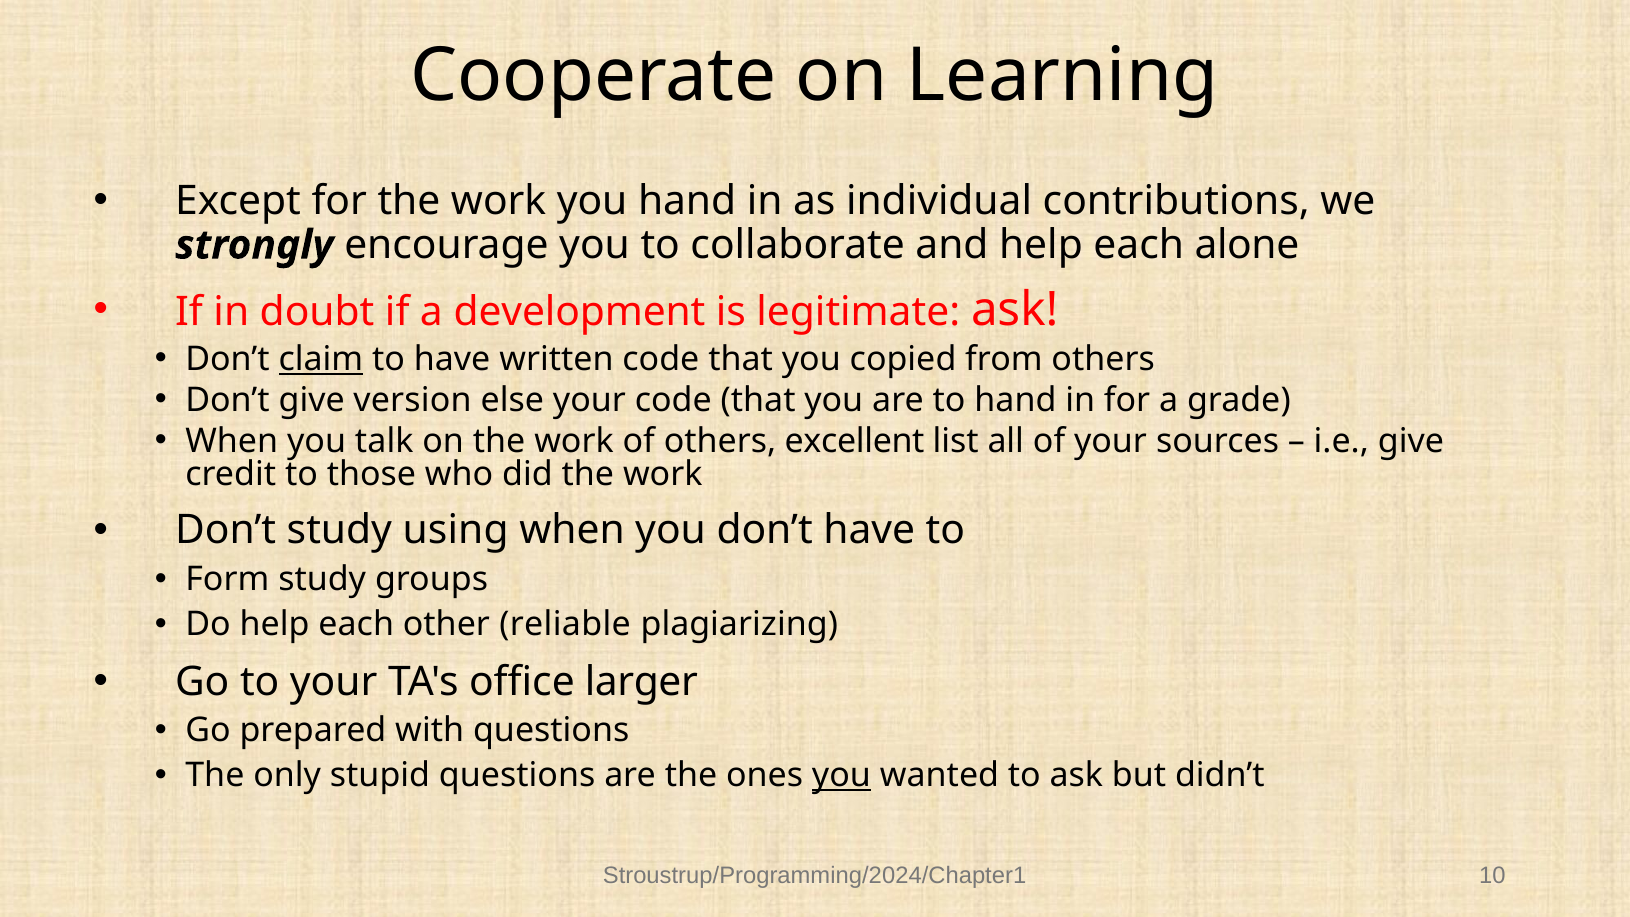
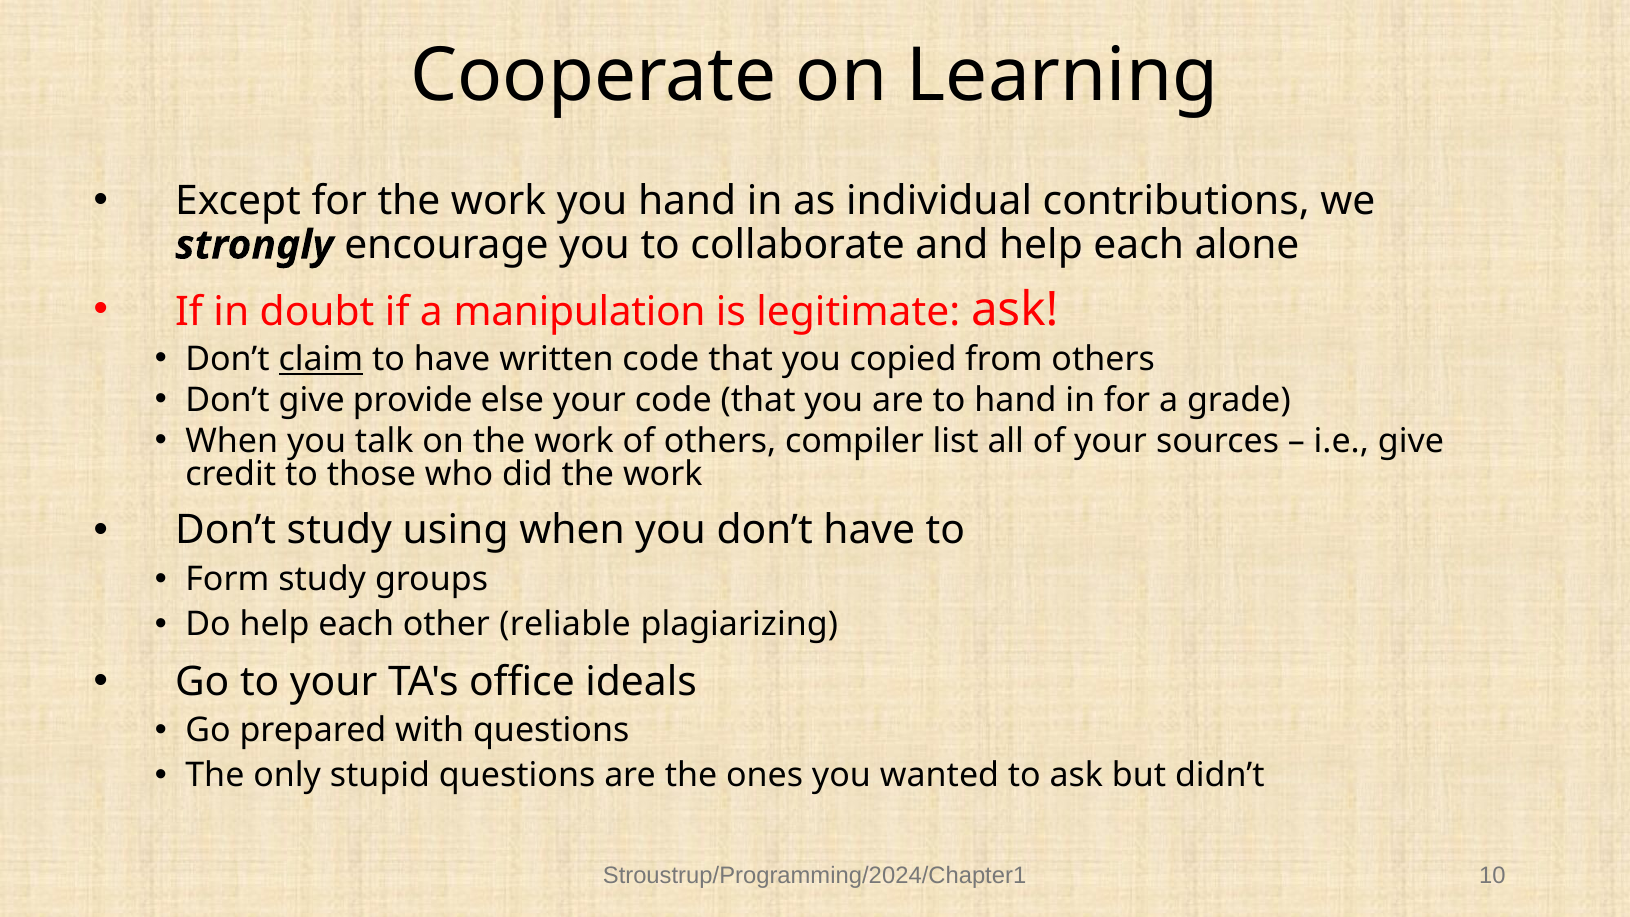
development: development -> manipulation
version: version -> provide
excellent: excellent -> compiler
larger: larger -> ideals
you at (841, 776) underline: present -> none
